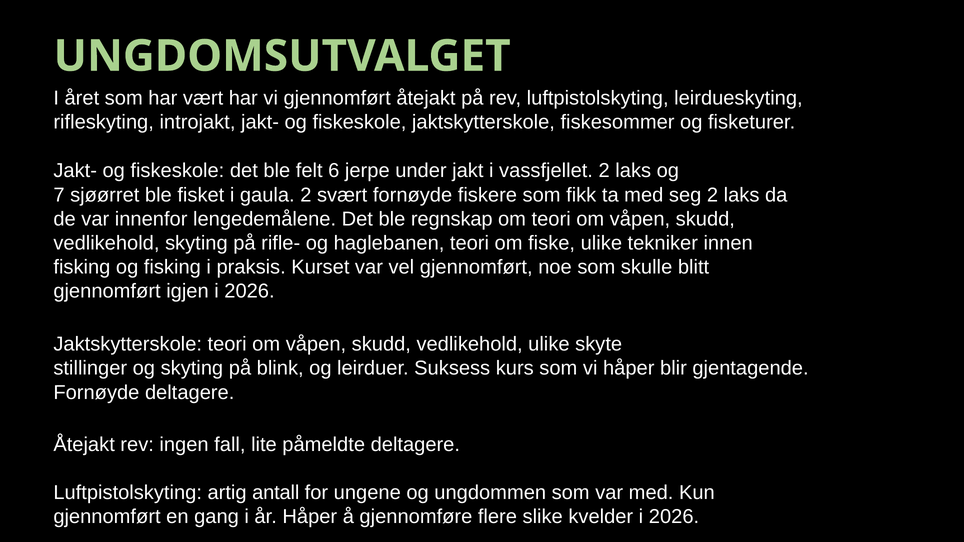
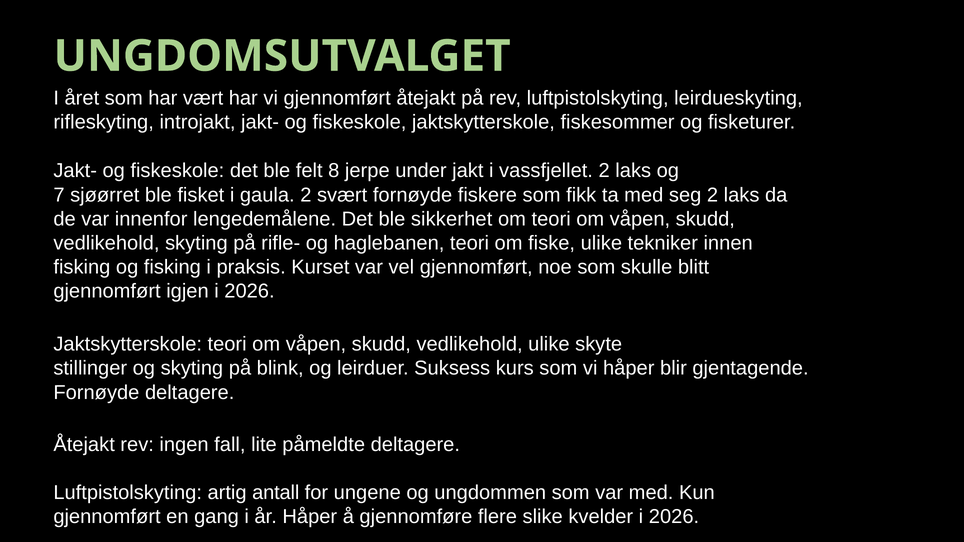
6: 6 -> 8
regnskap: regnskap -> sikkerhet
